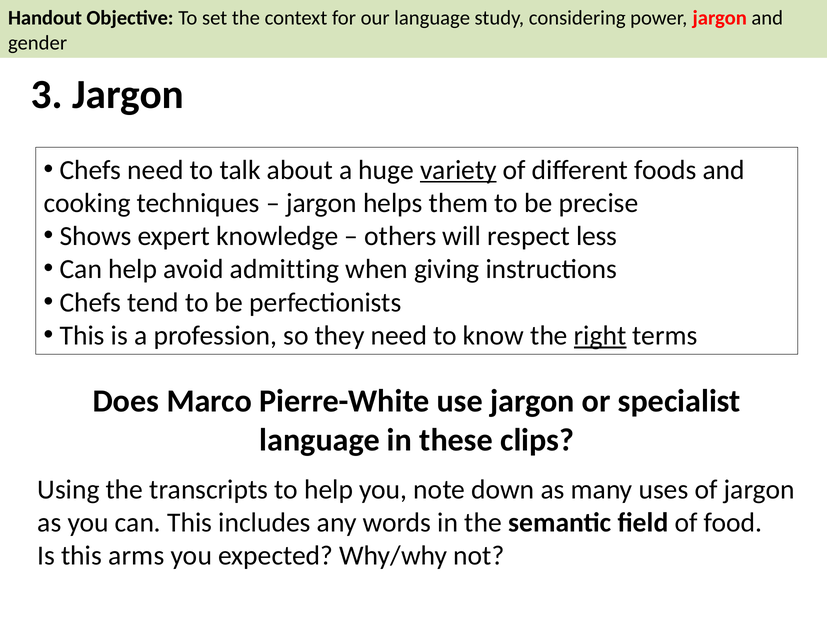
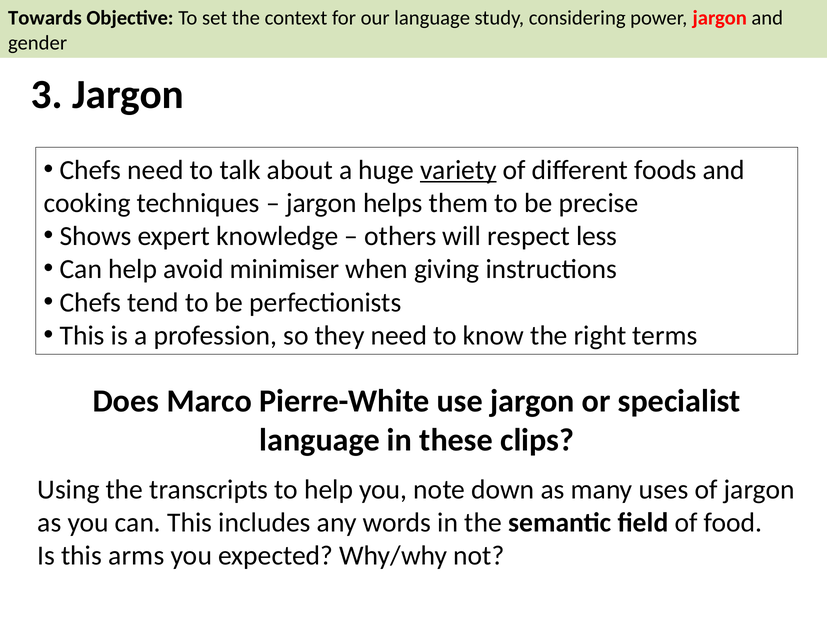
Handout: Handout -> Towards
admitting: admitting -> minimiser
right underline: present -> none
